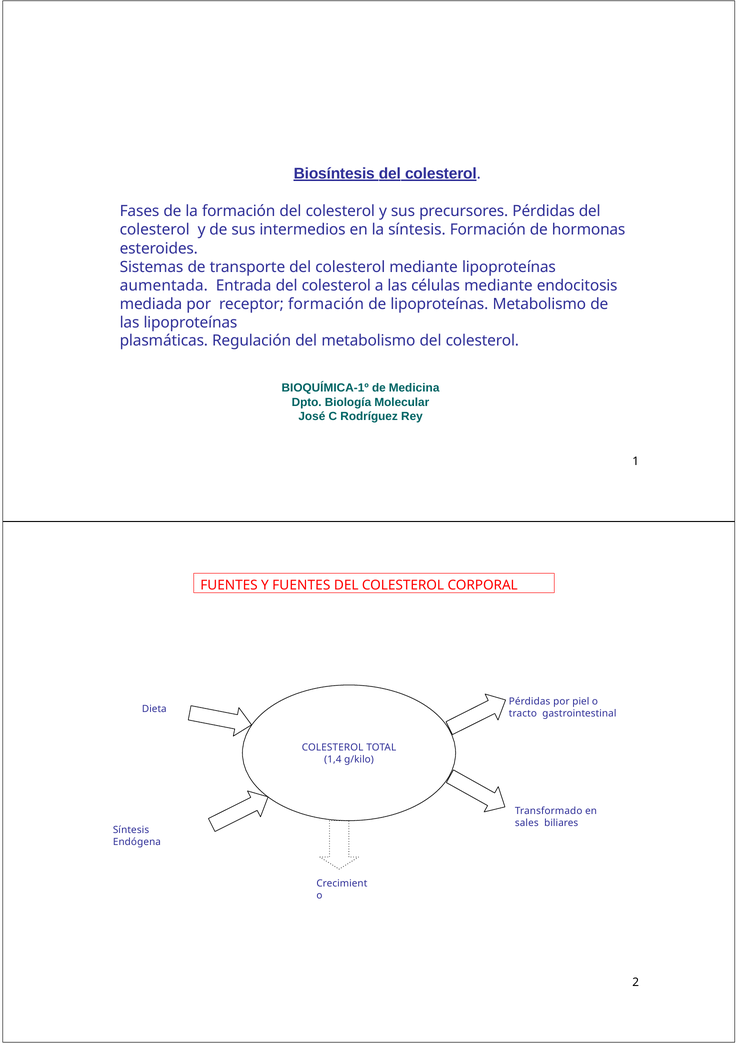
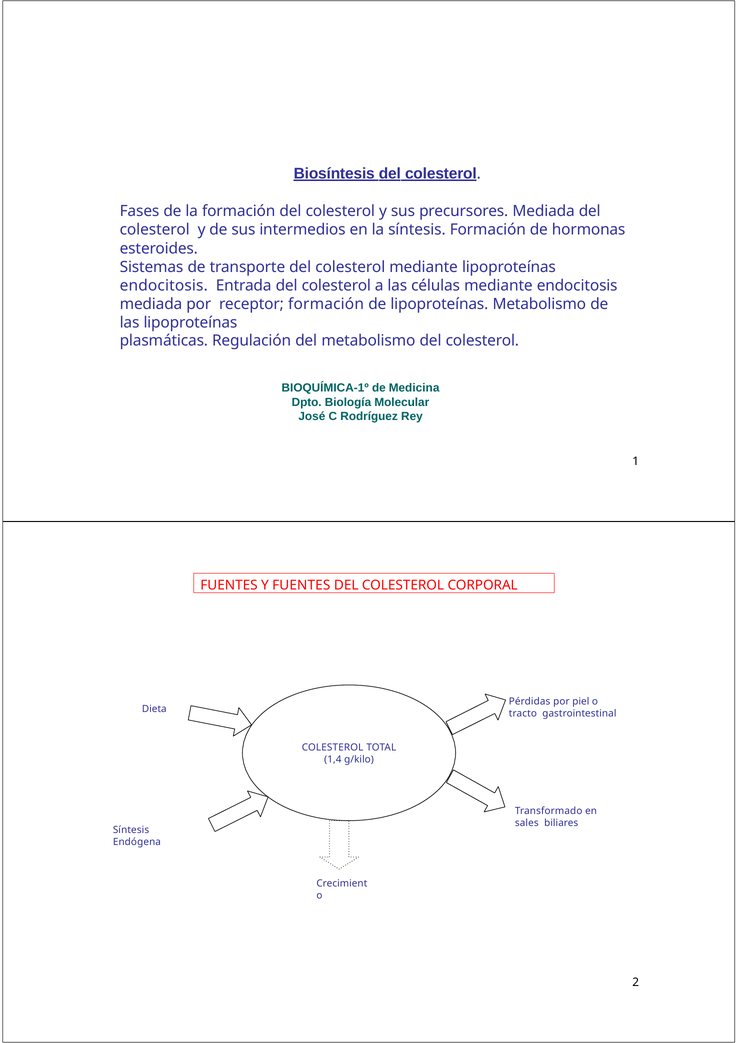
precursores Pérdidas: Pérdidas -> Mediada
aumentada at (164, 286): aumentada -> endocitosis
